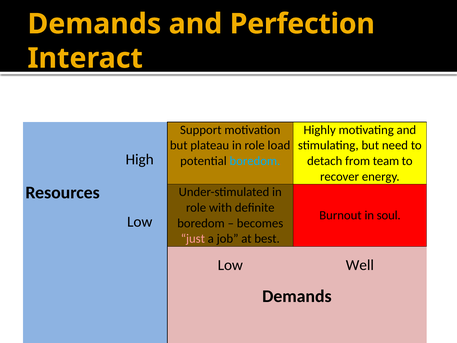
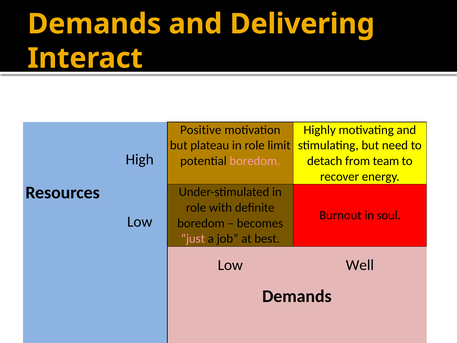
Perfection: Perfection -> Delivering
Support: Support -> Positive
load: load -> limit
boredom at (255, 161) colour: light blue -> pink
